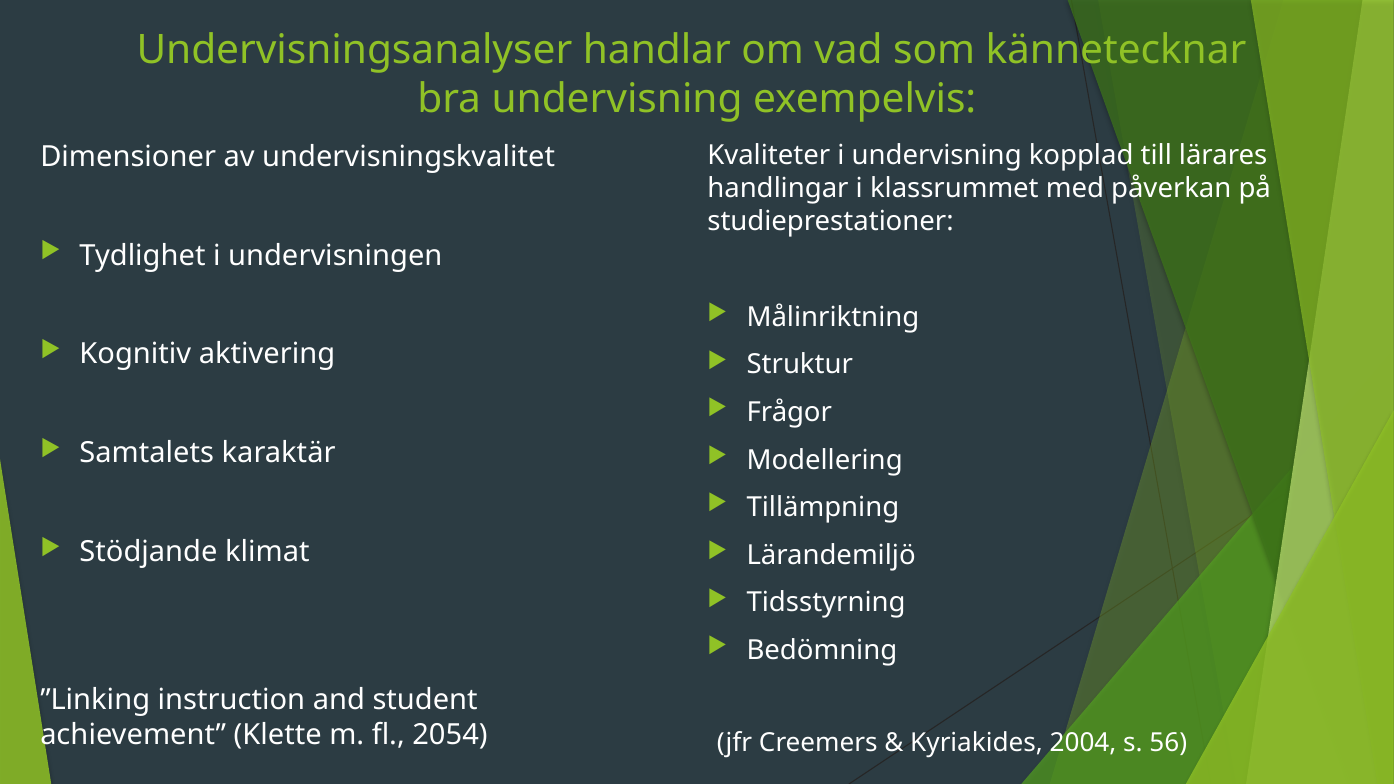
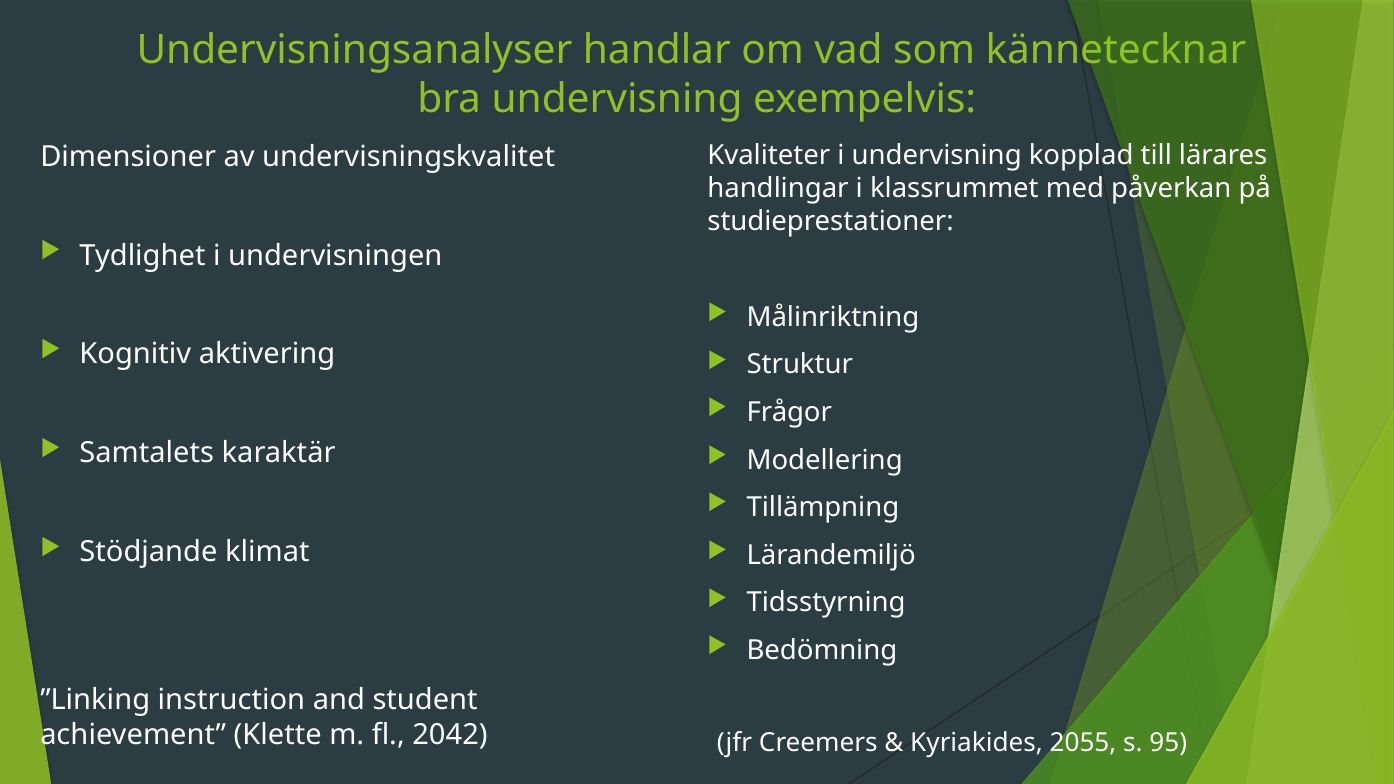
2054: 2054 -> 2042
2004: 2004 -> 2055
56: 56 -> 95
